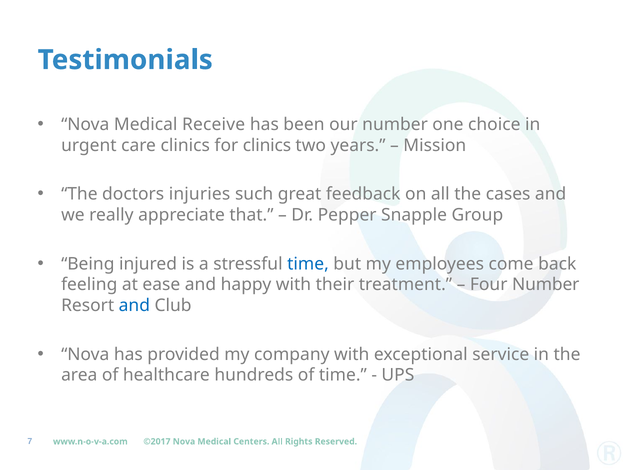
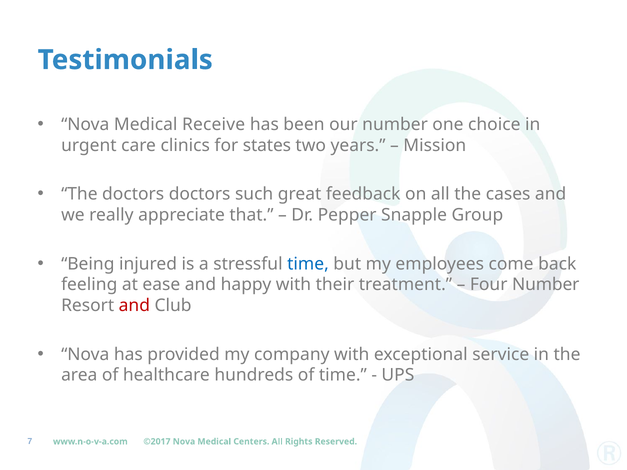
for clinics: clinics -> states
doctors injuries: injuries -> doctors
and at (134, 306) colour: blue -> red
